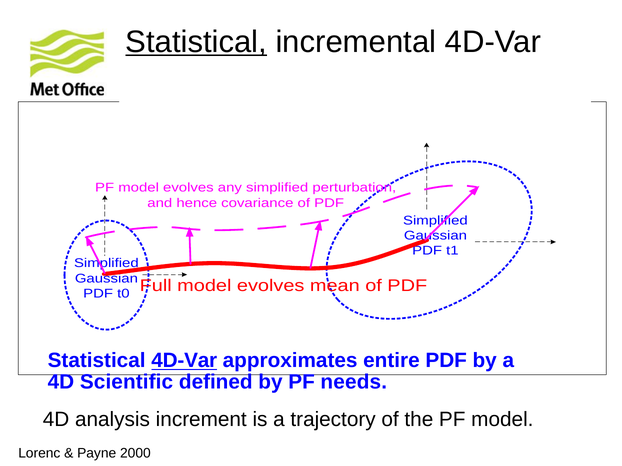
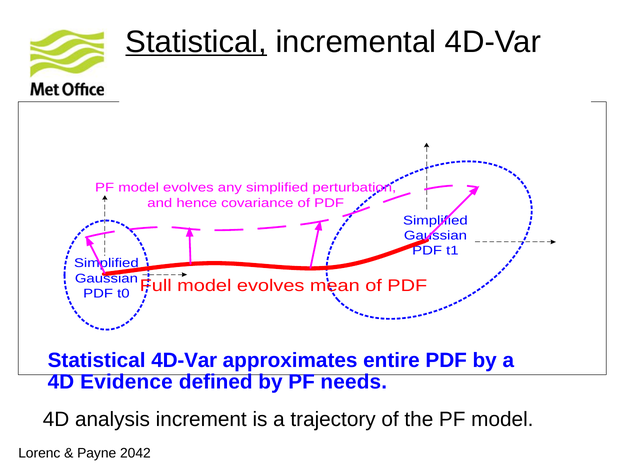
4D-Var at (184, 361) underline: present -> none
Scientific: Scientific -> Evidence
2000: 2000 -> 2042
